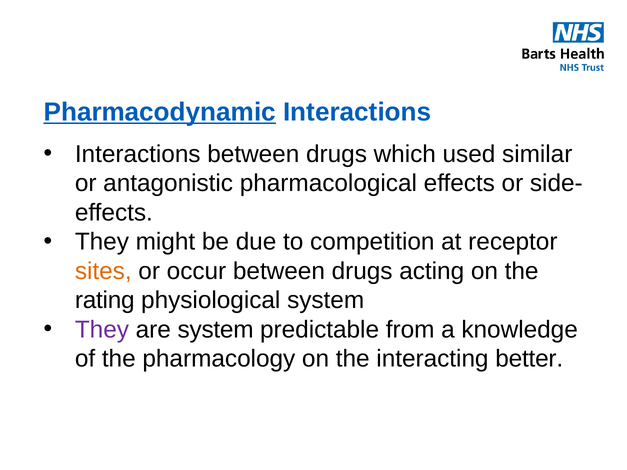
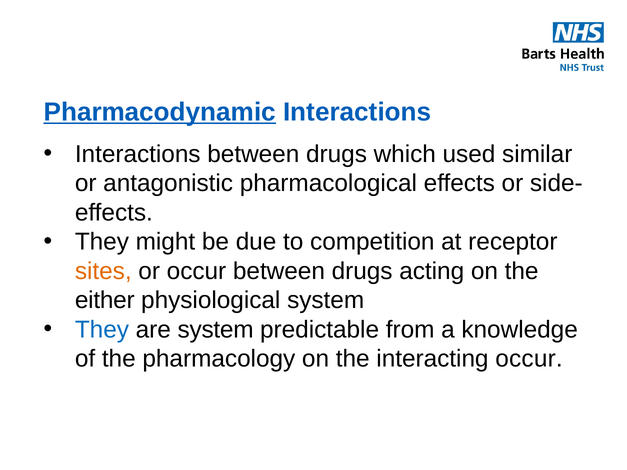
rating: rating -> either
They at (102, 330) colour: purple -> blue
interacting better: better -> occur
